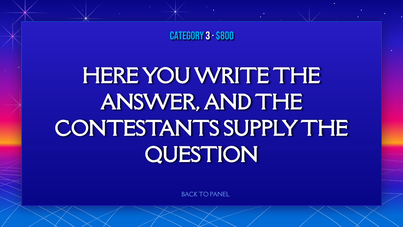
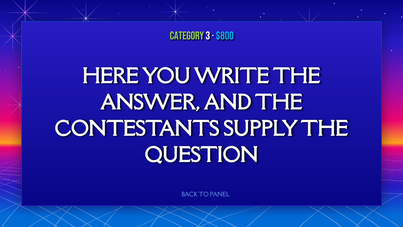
CATEGORY colour: light blue -> light green
